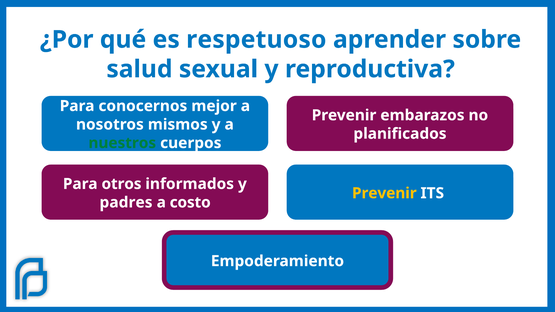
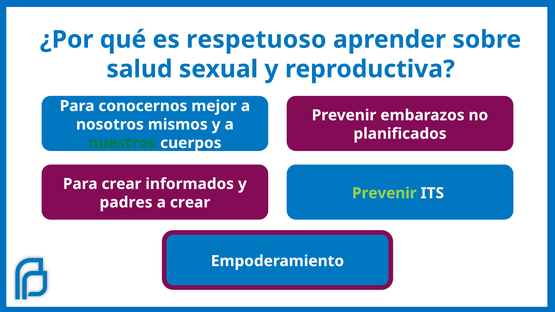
Para otros: otros -> crear
Prevenir at (384, 193) colour: yellow -> light green
a costo: costo -> crear
